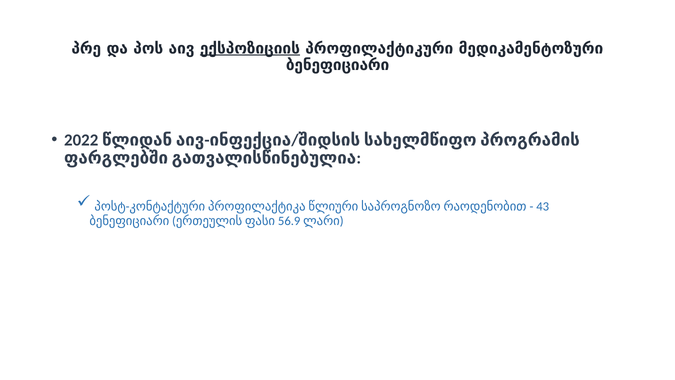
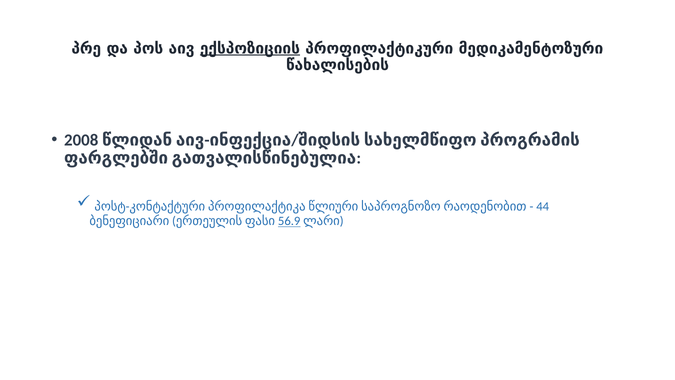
ბენეფიციარი at (338, 65): ბენეფიციარი -> წახალისების
2022: 2022 -> 2008
43: 43 -> 44
56.9 underline: none -> present
